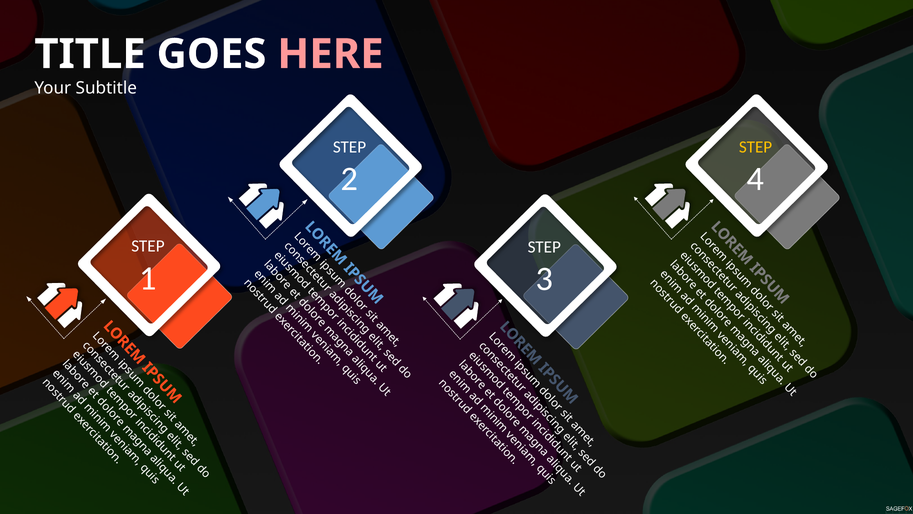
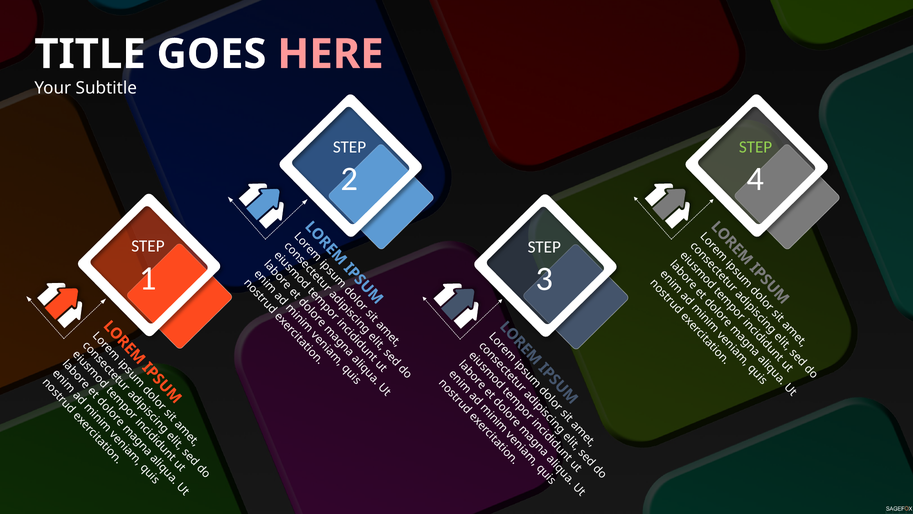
STEP at (756, 147) colour: yellow -> light green
